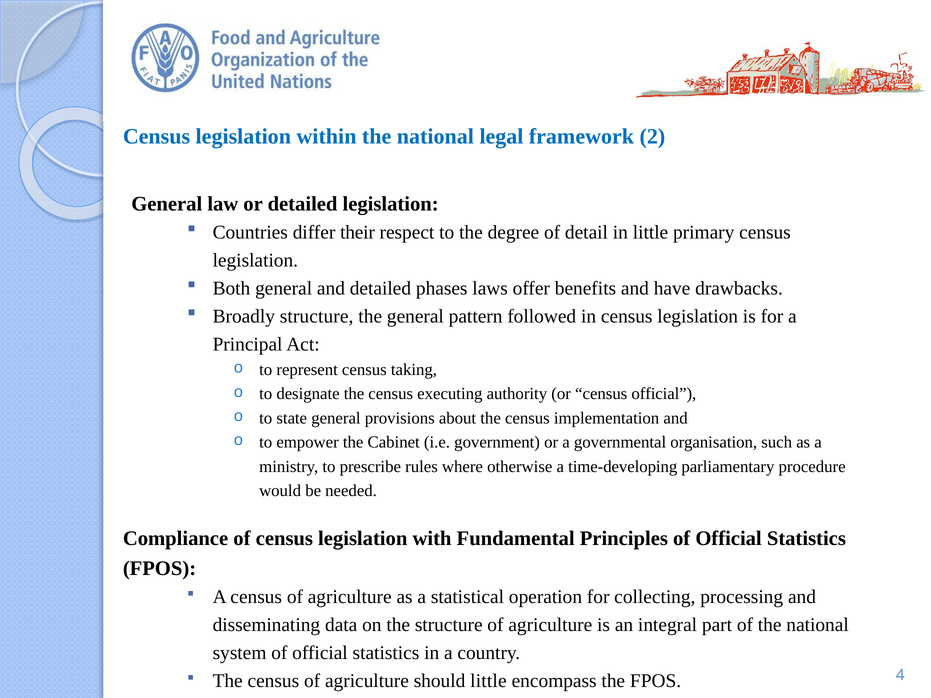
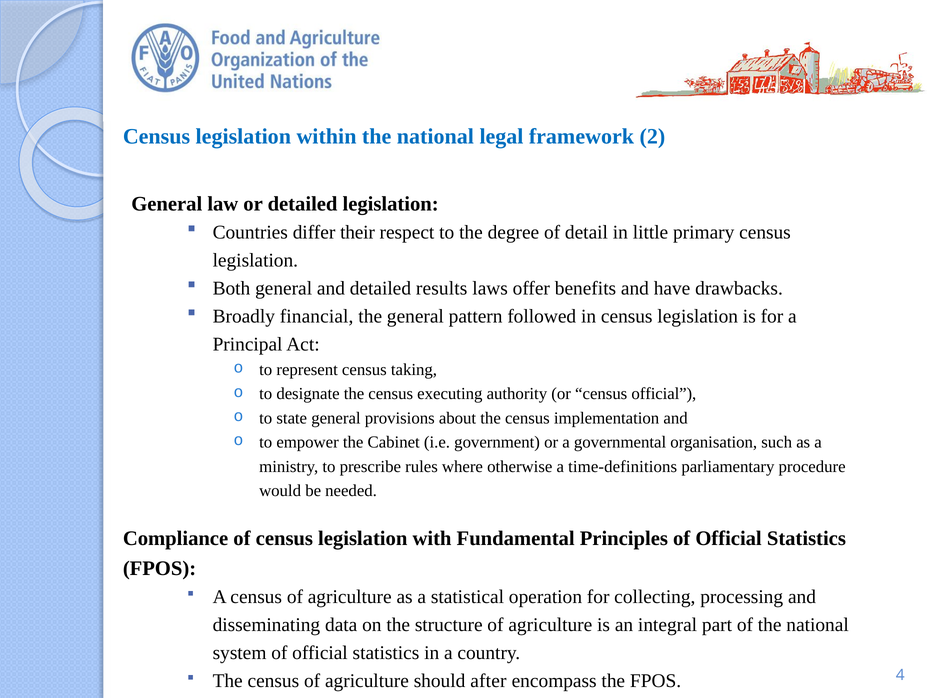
phases: phases -> results
Broadly structure: structure -> financial
time-developing: time-developing -> time-definitions
should little: little -> after
